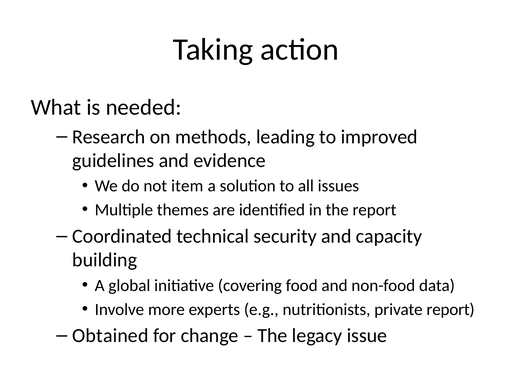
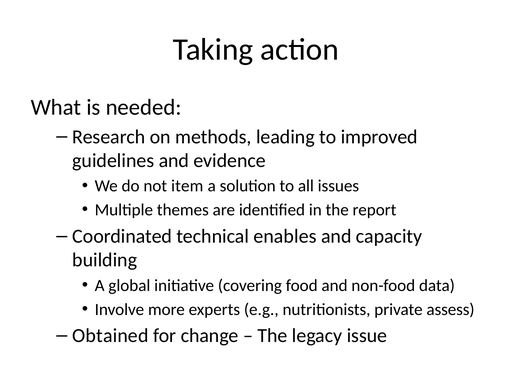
security: security -> enables
private report: report -> assess
